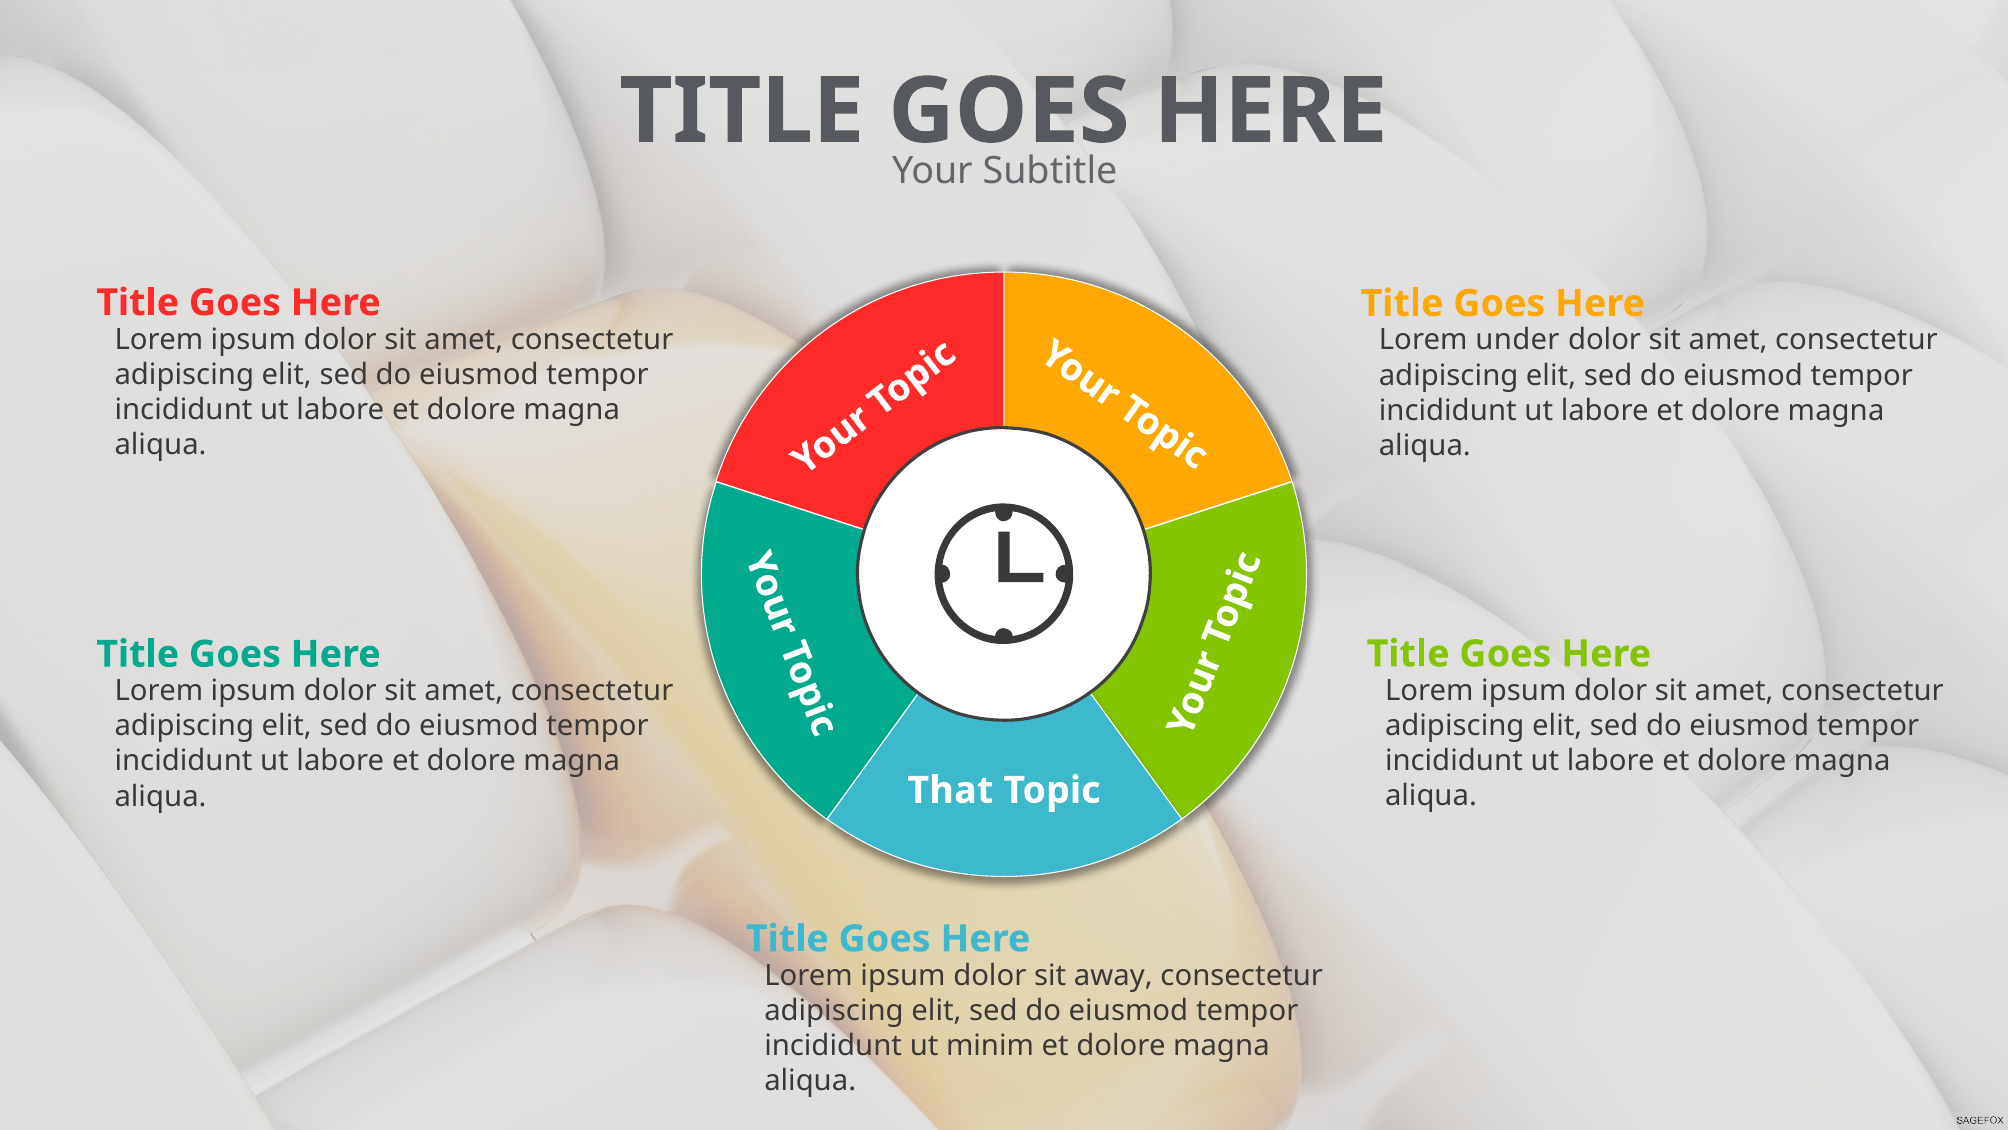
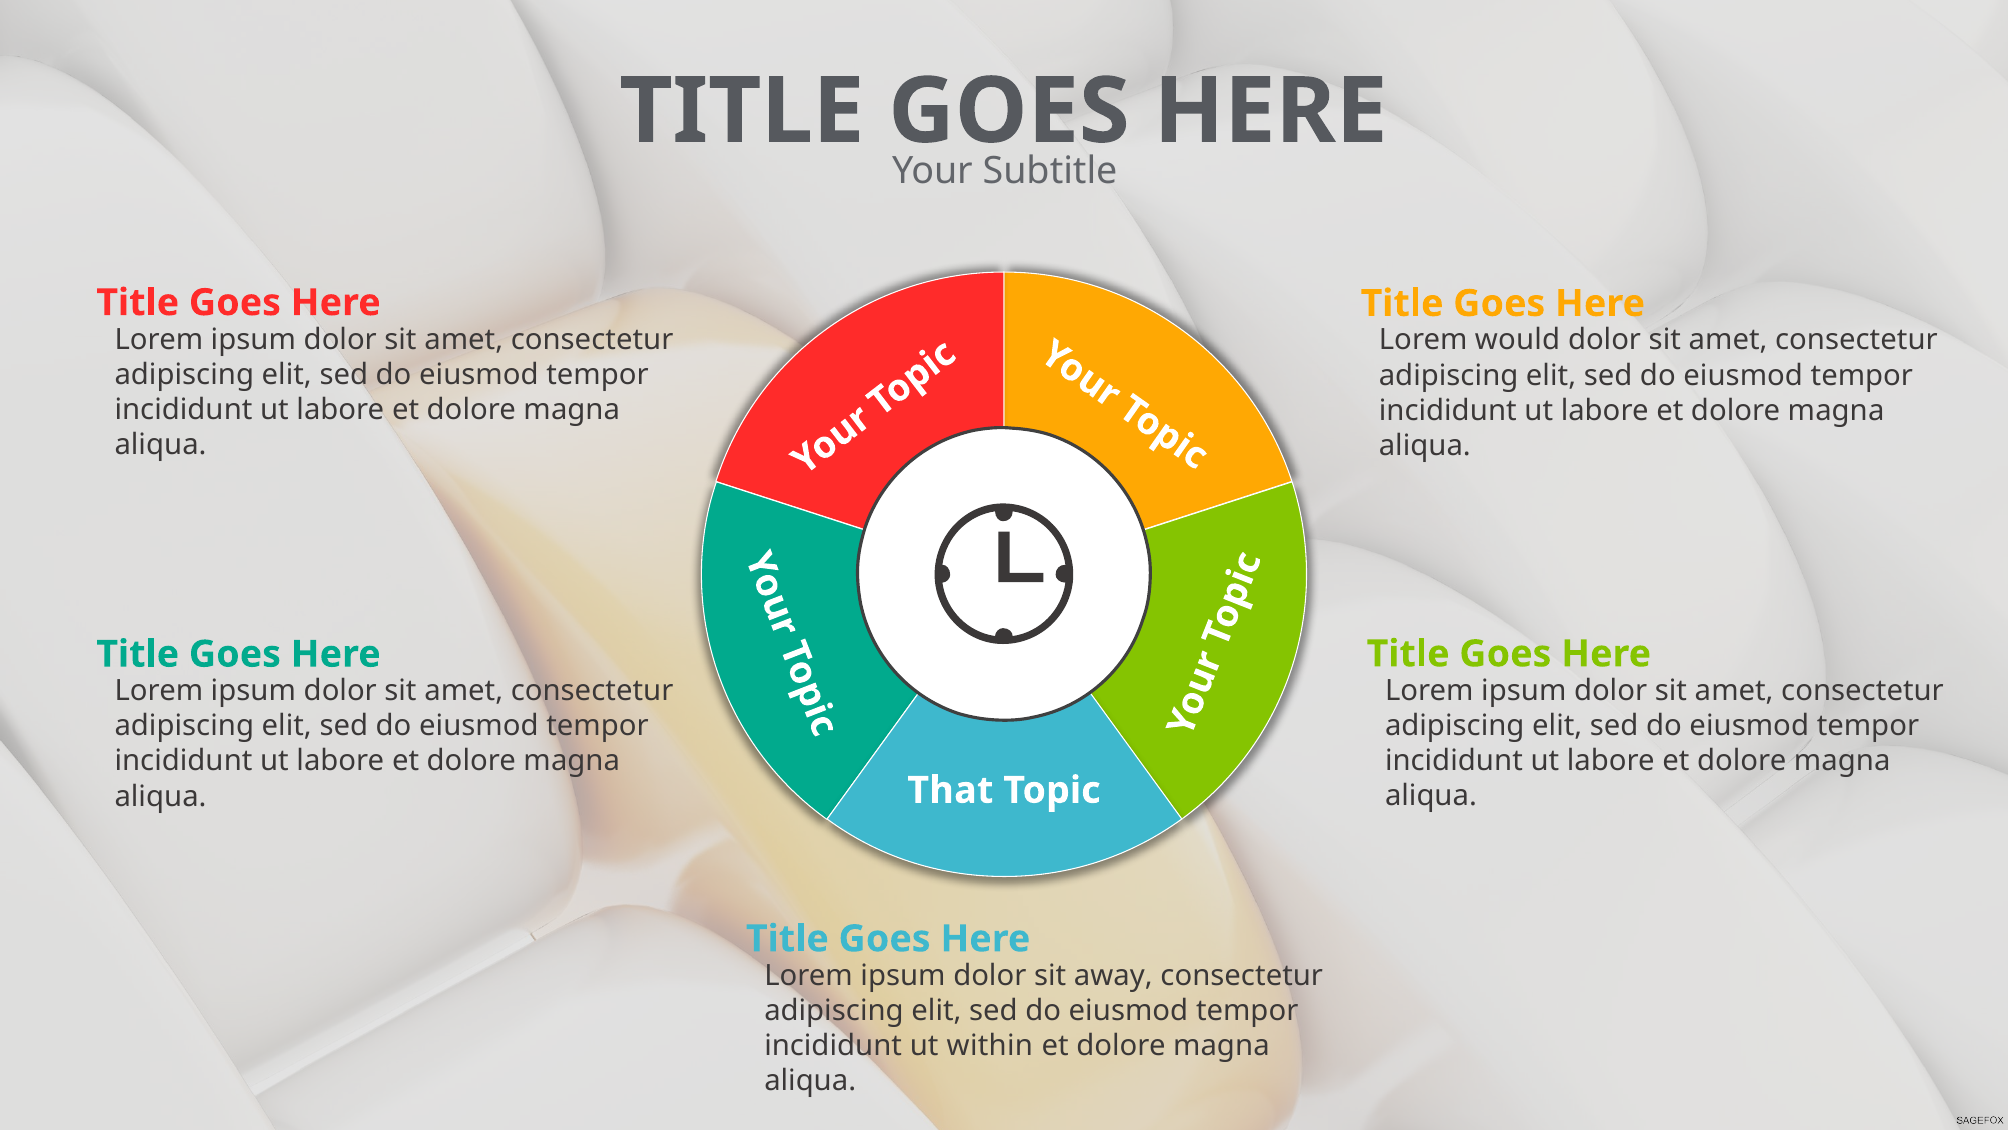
under: under -> would
minim: minim -> within
